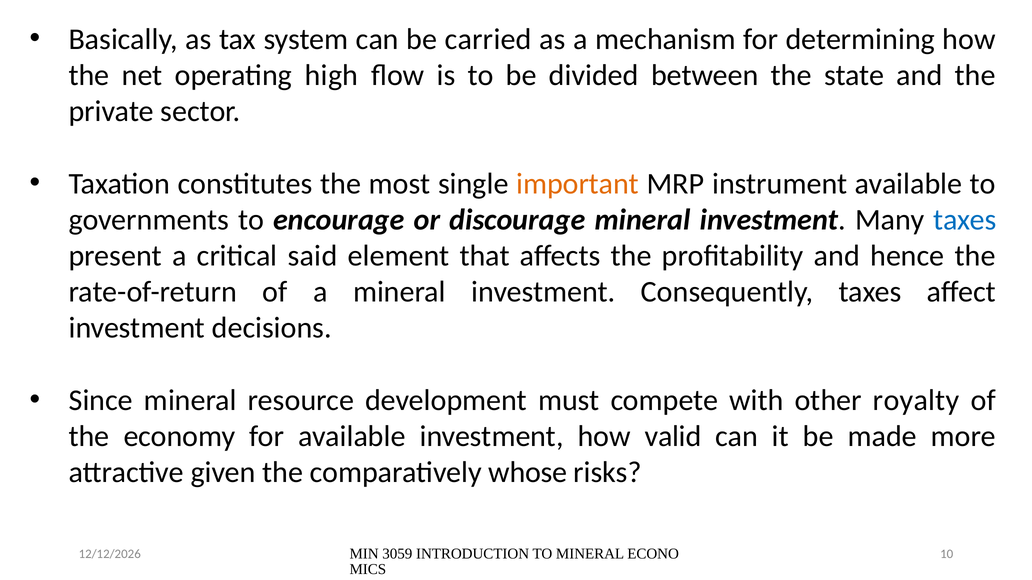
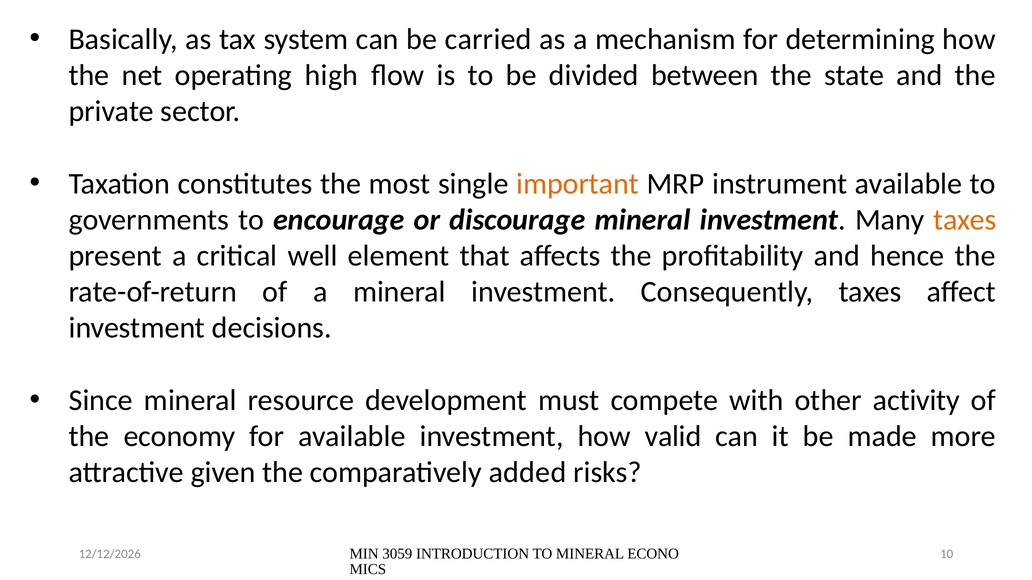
taxes at (965, 220) colour: blue -> orange
said: said -> well
royalty: royalty -> activity
whose: whose -> added
